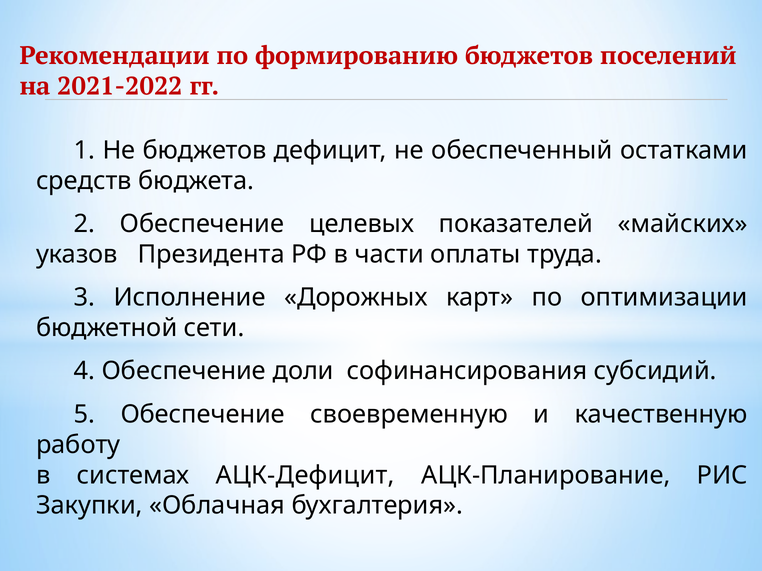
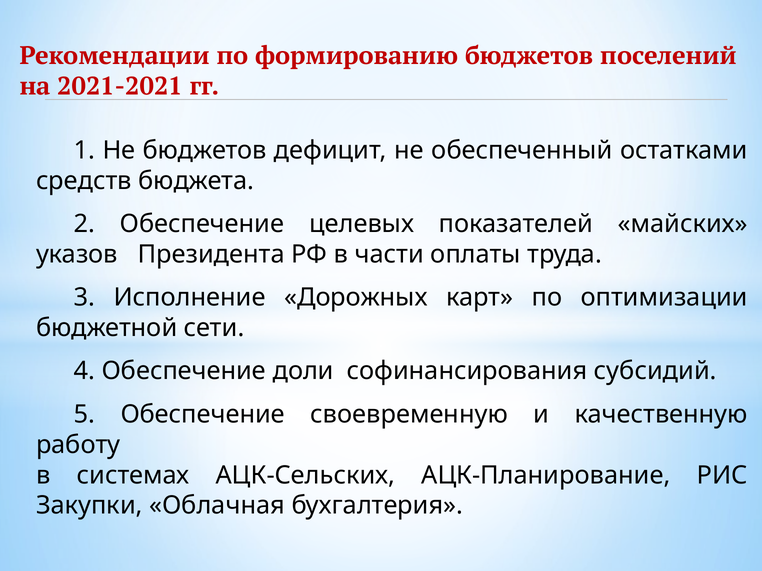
2021-2022: 2021-2022 -> 2021-2021
АЦК-Дефицит: АЦК-Дефицит -> АЦК-Сельских
